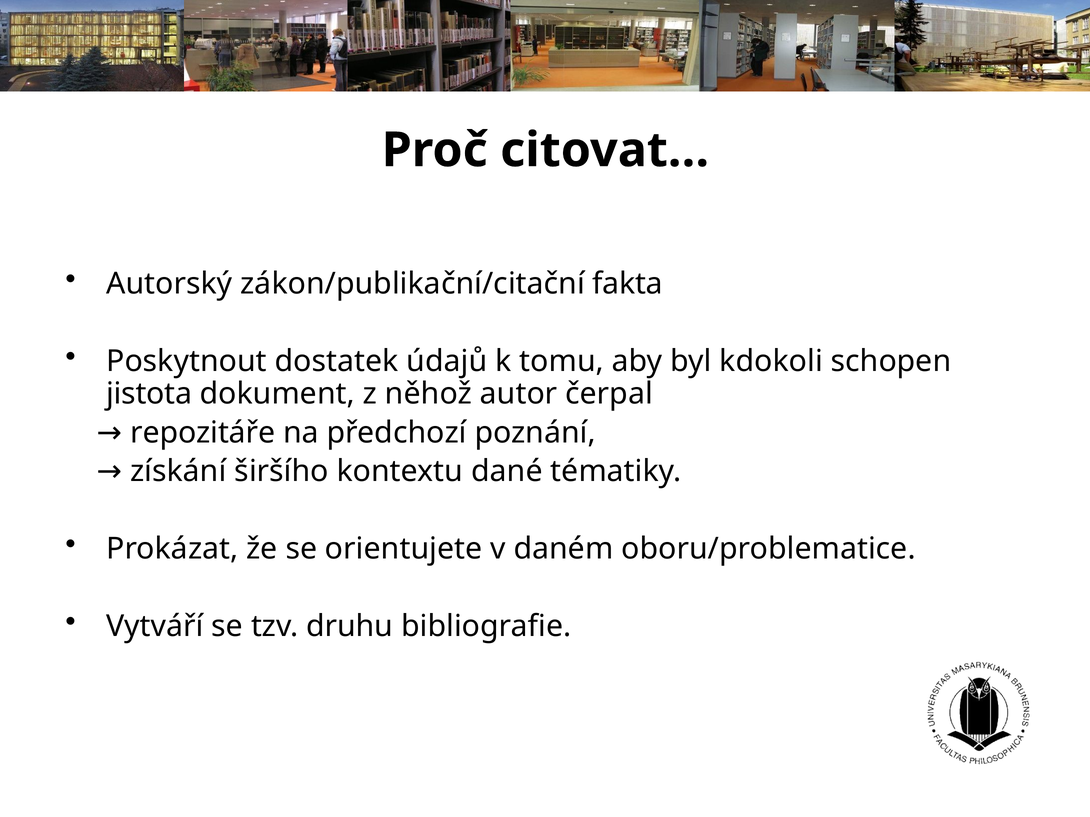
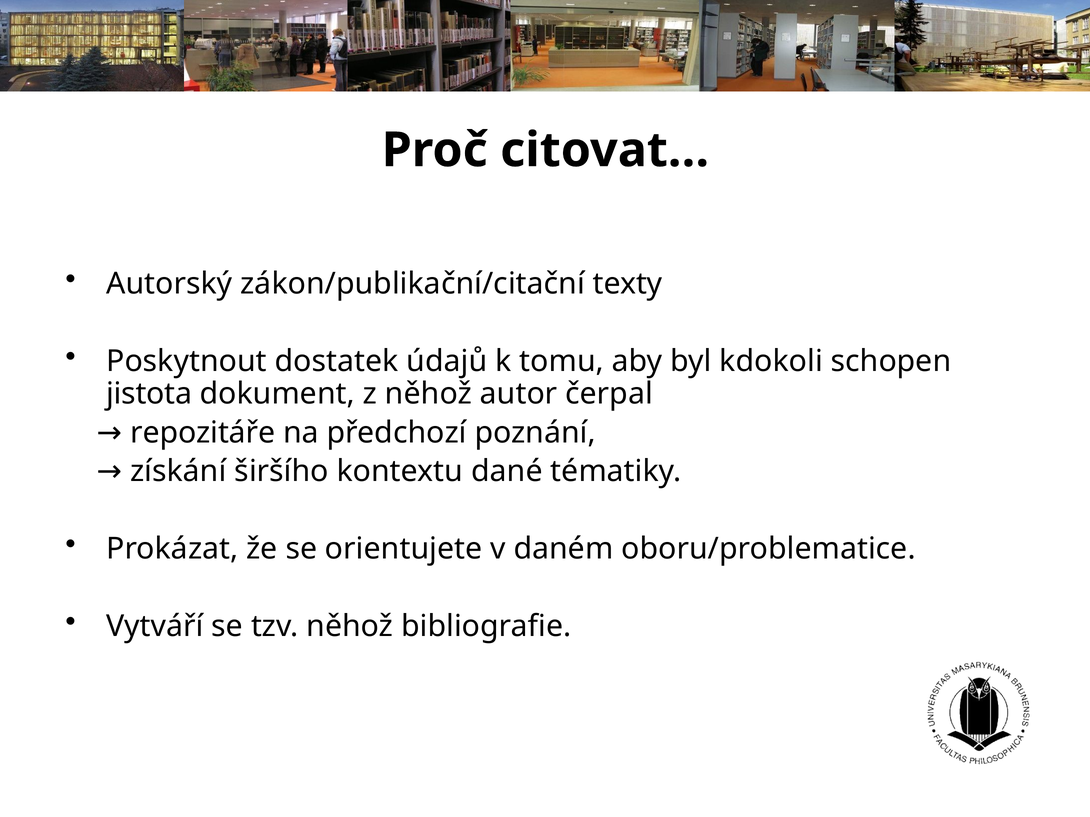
fakta: fakta -> texty
tzv druhu: druhu -> něhož
